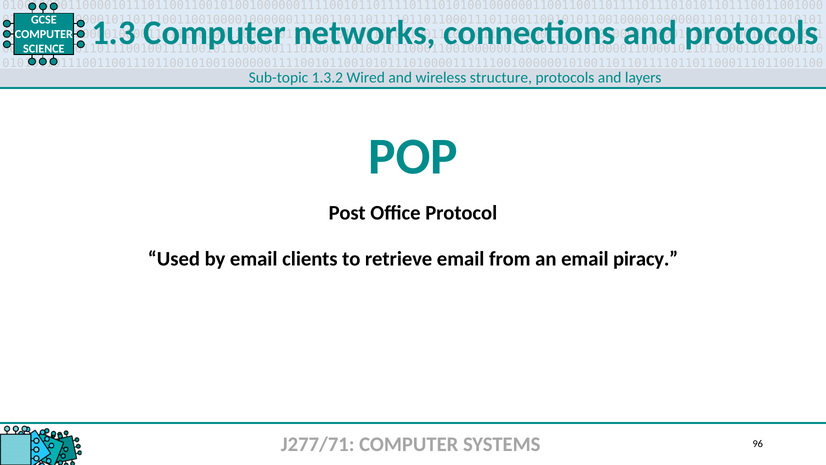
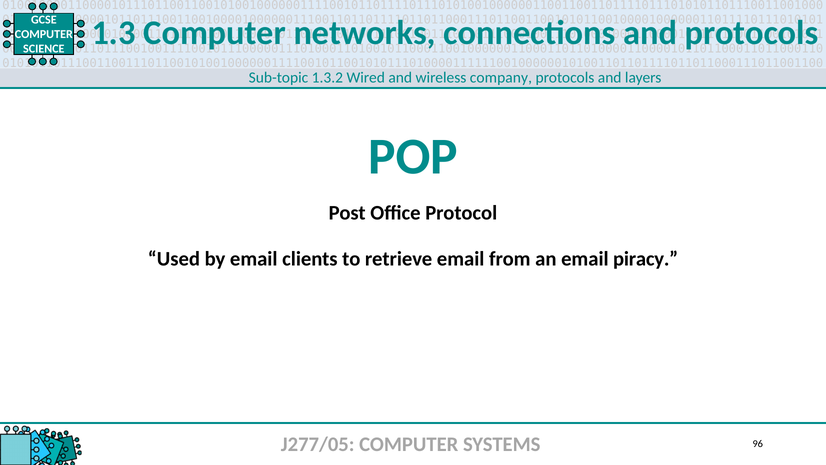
structure: structure -> company
J277/71: J277/71 -> J277/05
